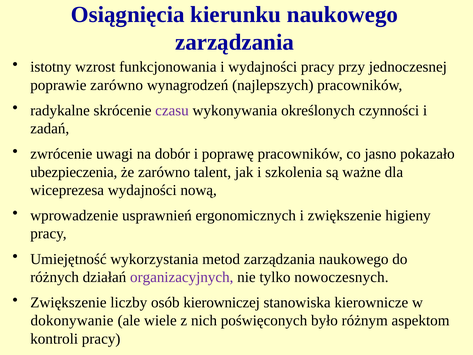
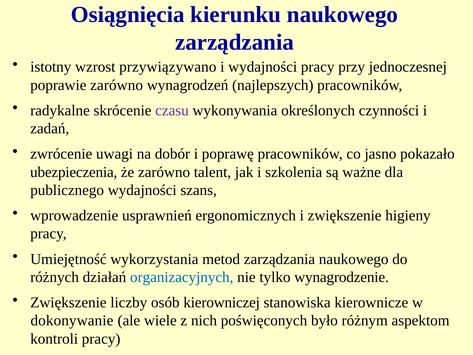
funkcjonowania: funkcjonowania -> przywiązywano
wiceprezesa: wiceprezesa -> publicznego
nową: nową -> szans
organizacyjnych colour: purple -> blue
nowoczesnych: nowoczesnych -> wynagrodzenie
